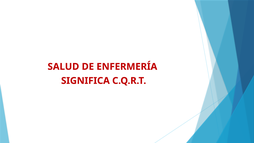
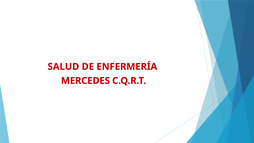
SIGNIFICA: SIGNIFICA -> MERCEDES
